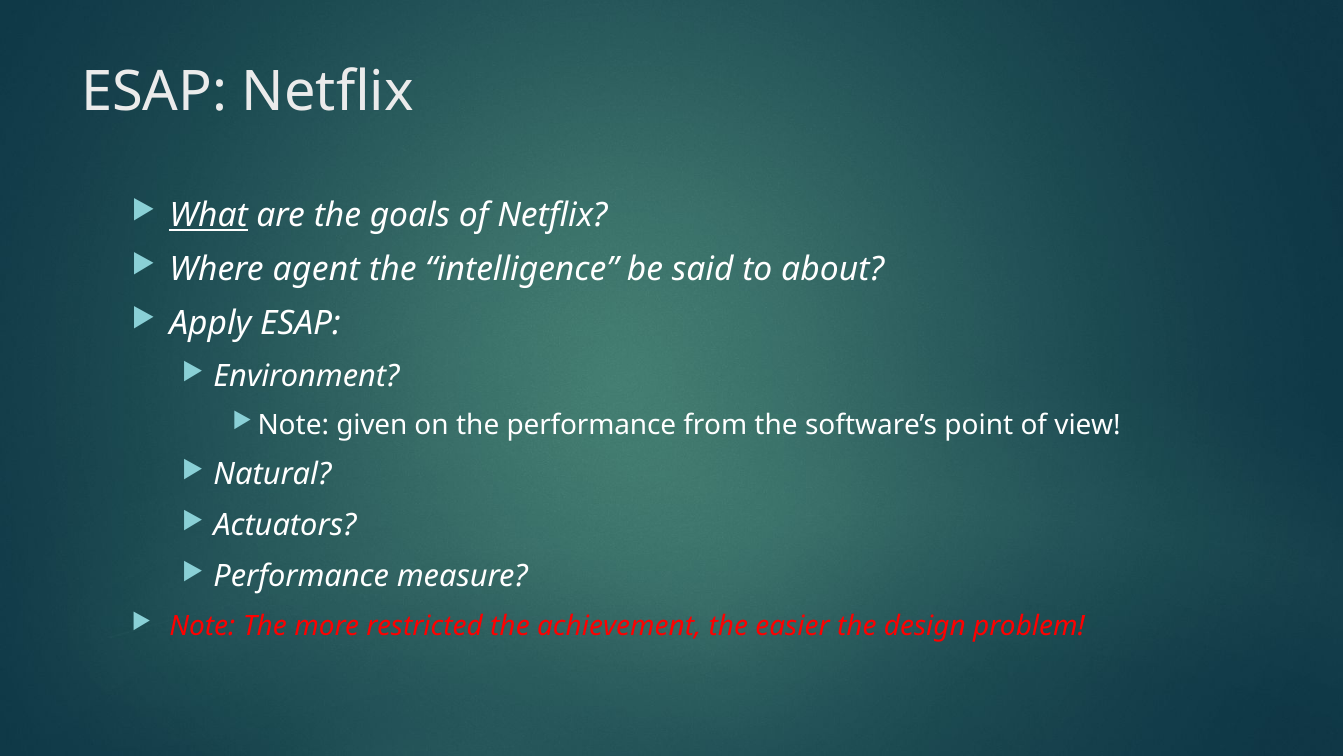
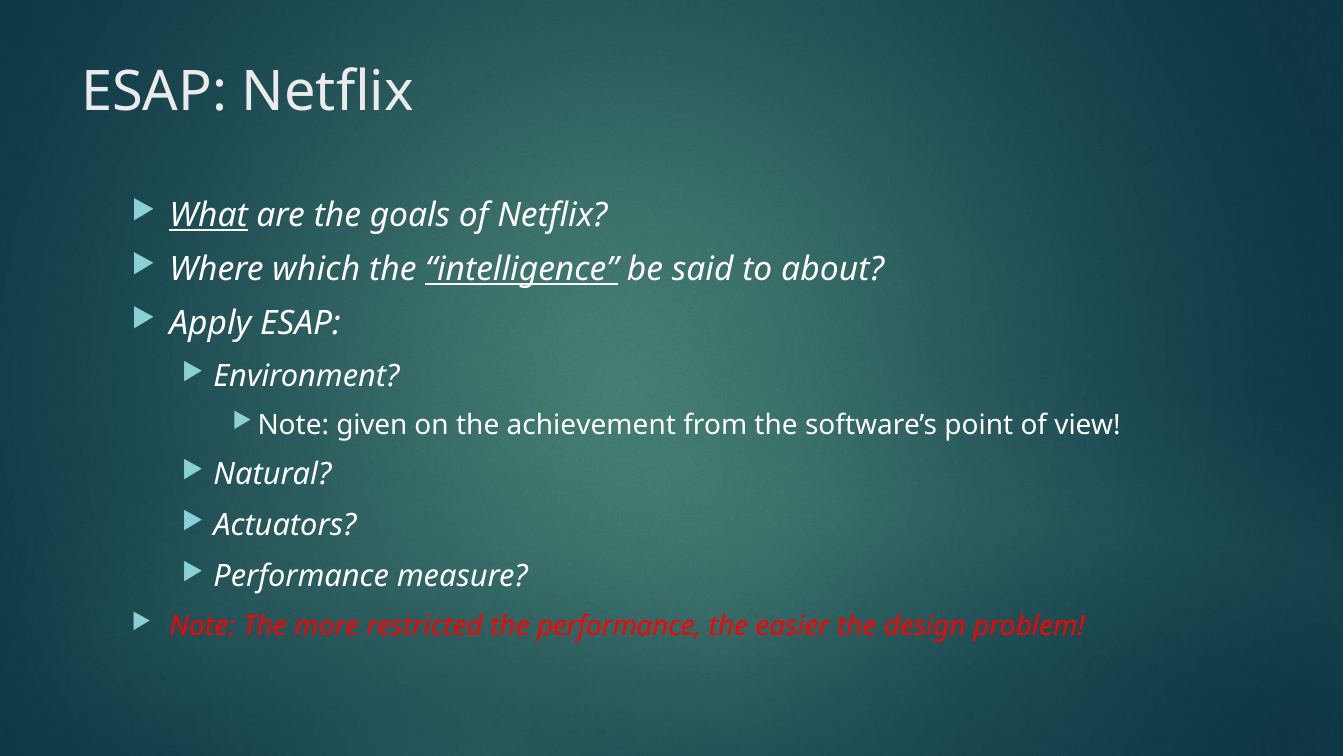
agent: agent -> which
intelligence underline: none -> present
the performance: performance -> achievement
the achievement: achievement -> performance
